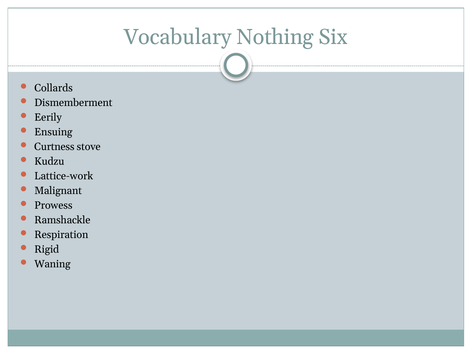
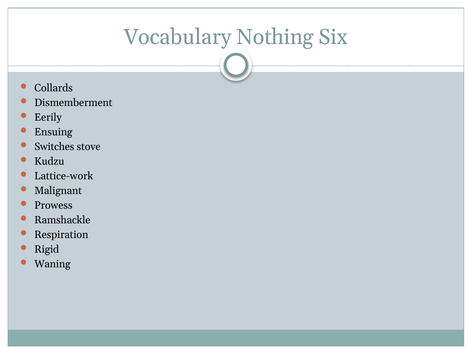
Curtness: Curtness -> Switches
